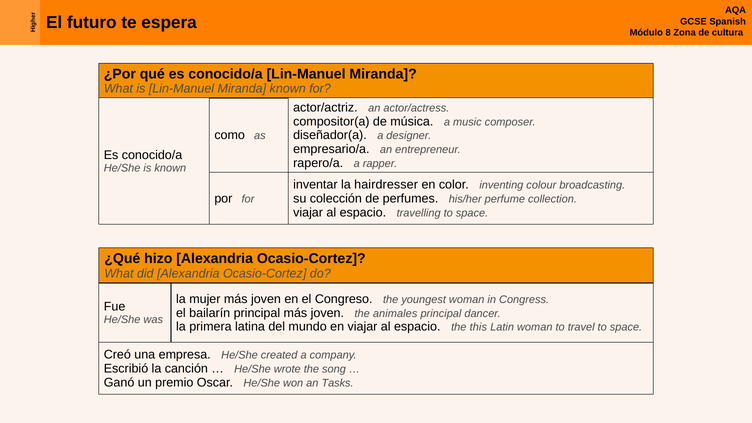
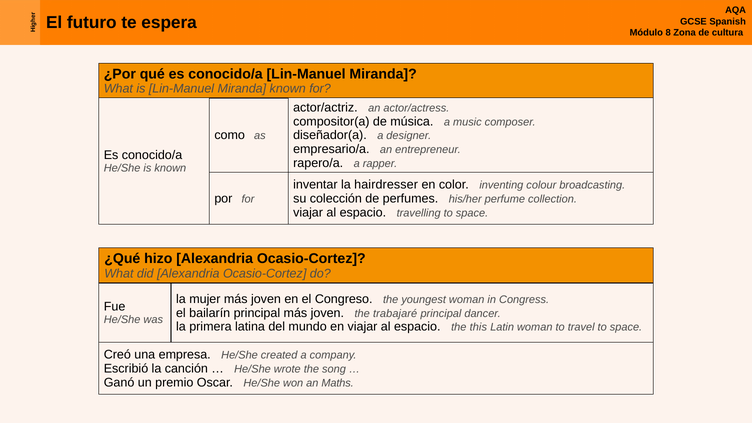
animales: animales -> trabajaré
Tasks: Tasks -> Maths
